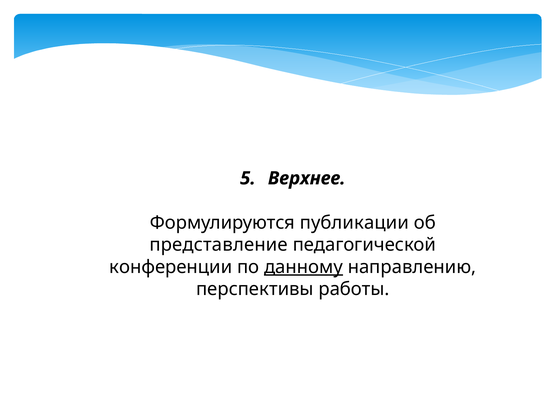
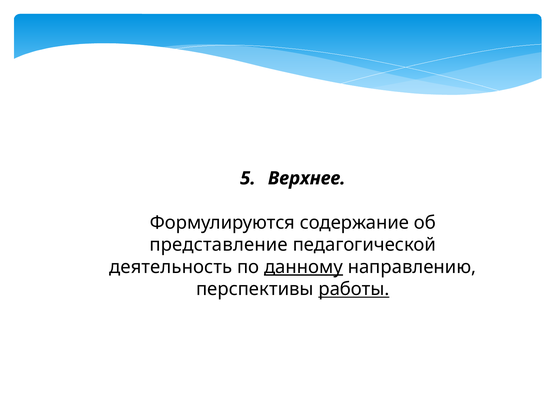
публикации: публикации -> содержание
конференции: конференции -> деятельность
работы underline: none -> present
